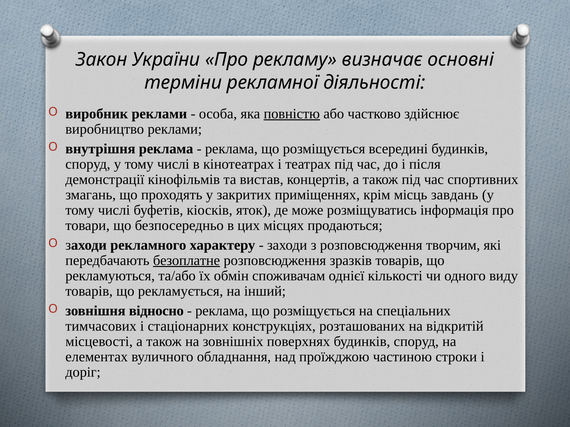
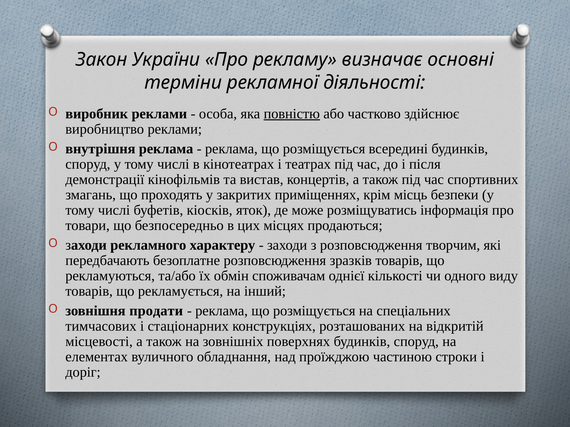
завдань: завдань -> безпеки
безоплатне underline: present -> none
відносно: відносно -> продати
